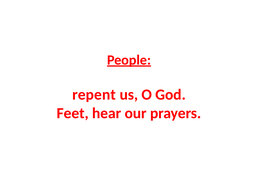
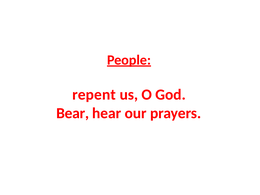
Feet: Feet -> Bear
